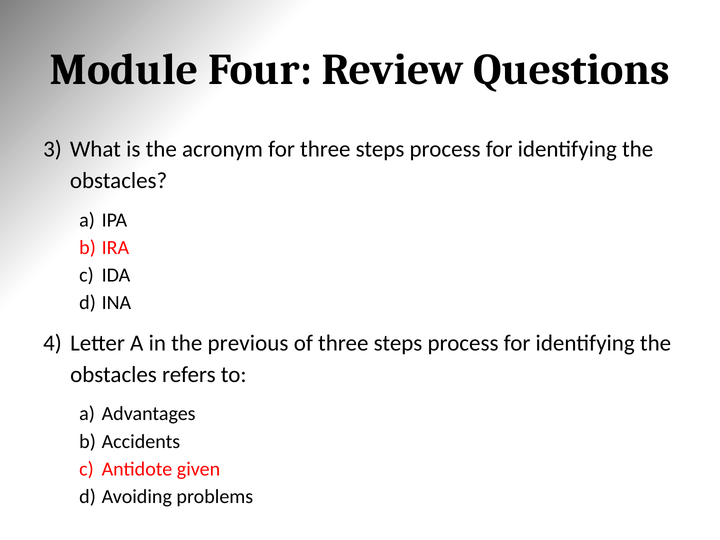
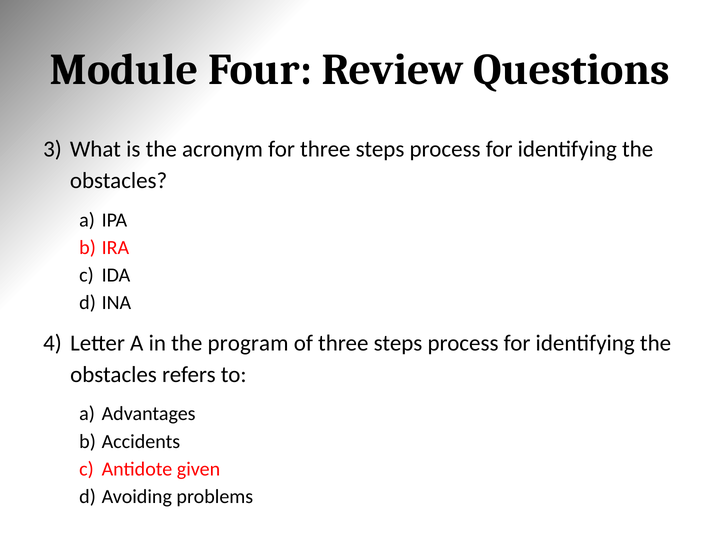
previous: previous -> program
